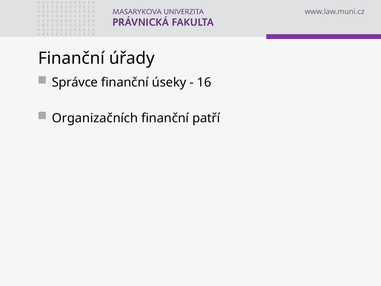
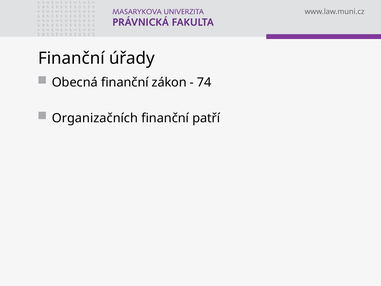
Správce: Správce -> Obecná
úseky: úseky -> zákon
16: 16 -> 74
